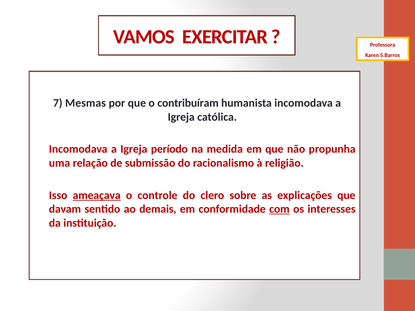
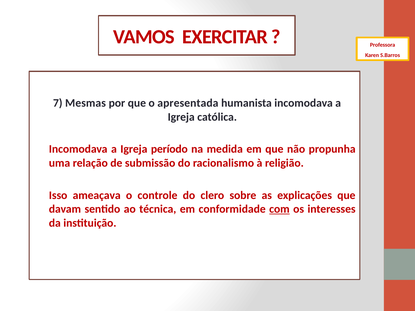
contribuíram: contribuíram -> apresentada
ameaçava underline: present -> none
demais: demais -> técnica
